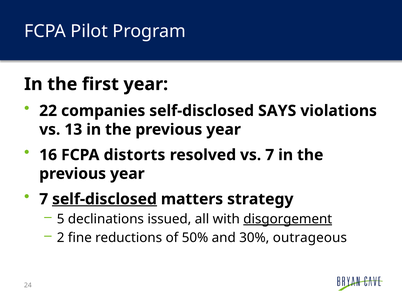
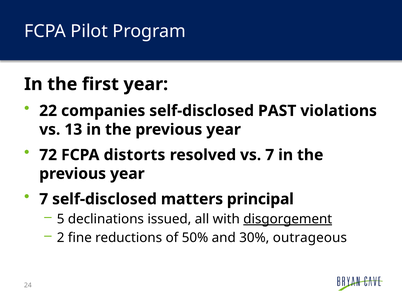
SAYS: SAYS -> PAST
16: 16 -> 72
self-disclosed at (104, 199) underline: present -> none
strategy: strategy -> principal
